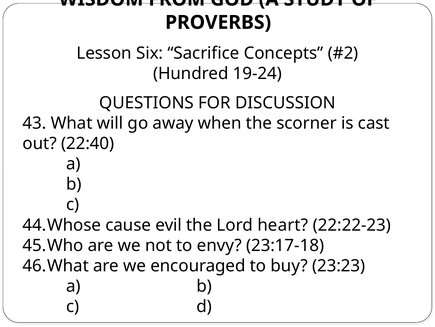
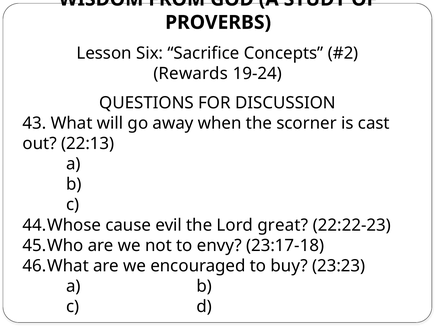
Hundred: Hundred -> Rewards
22:40: 22:40 -> 22:13
heart: heart -> great
